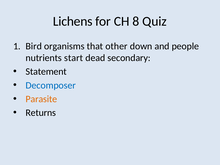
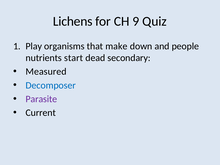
8: 8 -> 9
Bird: Bird -> Play
other: other -> make
Statement: Statement -> Measured
Parasite colour: orange -> purple
Returns: Returns -> Current
